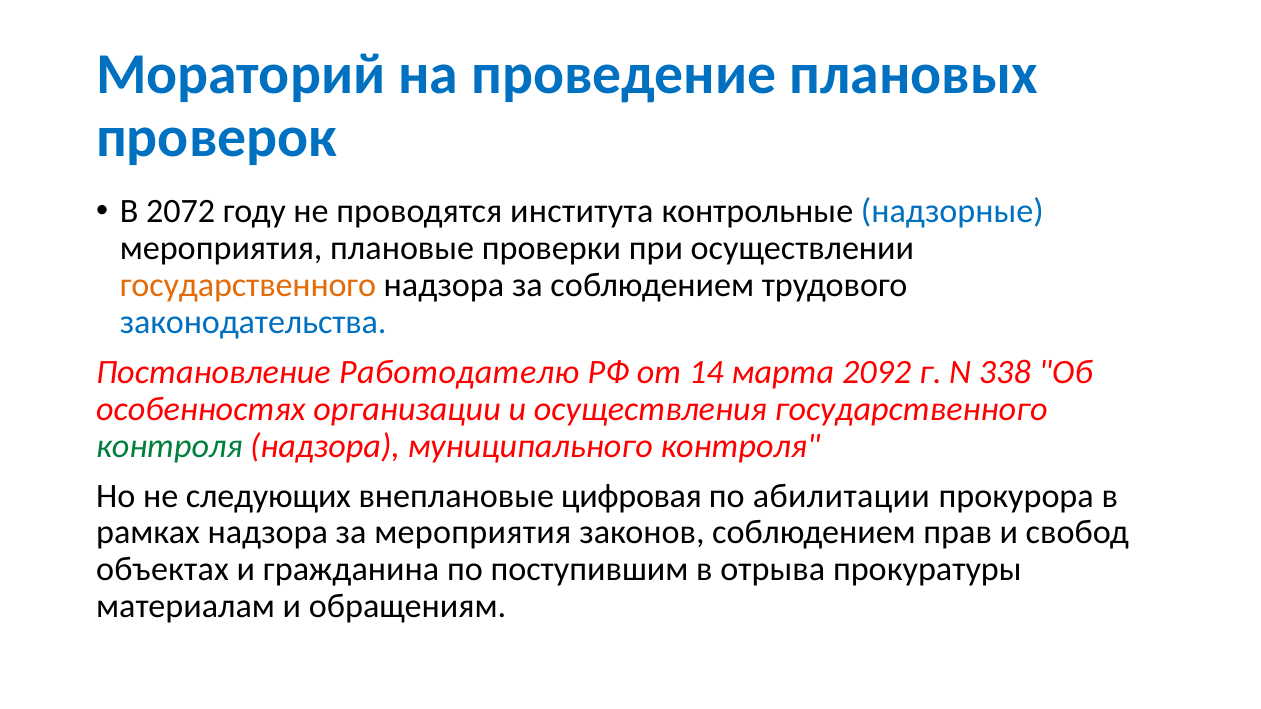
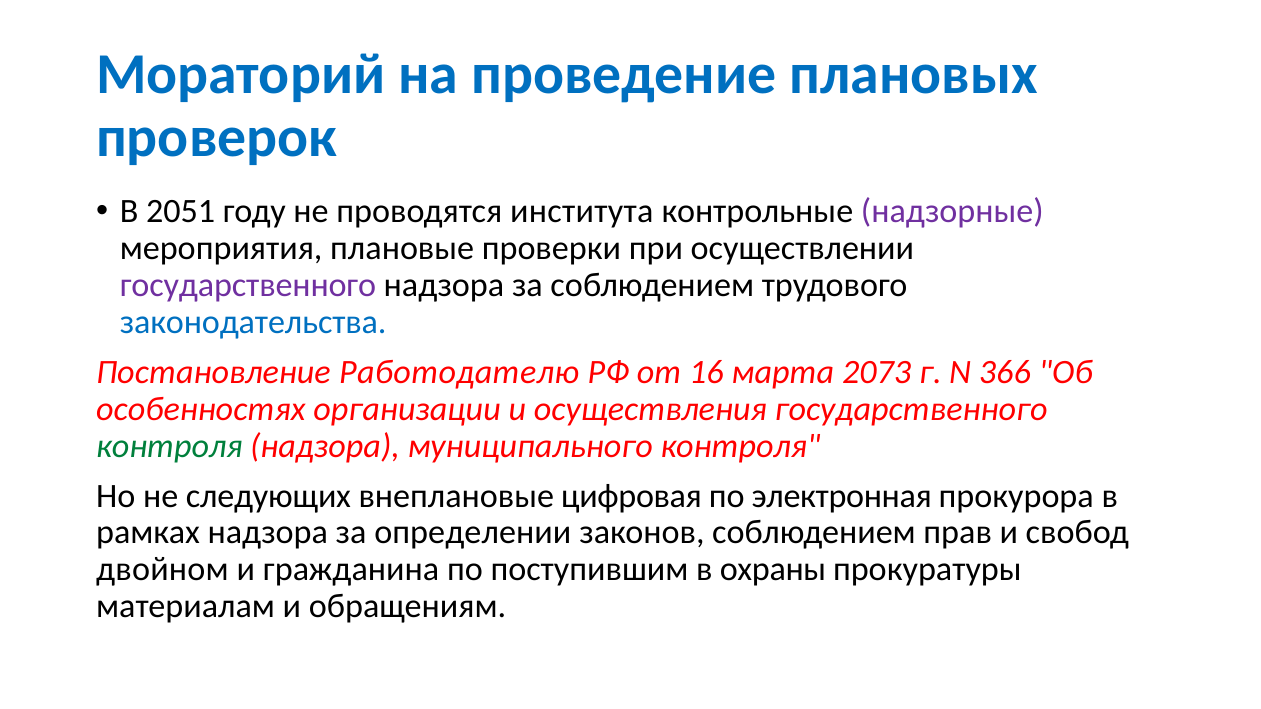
2072: 2072 -> 2051
надзорные colour: blue -> purple
государственного at (248, 285) colour: orange -> purple
14: 14 -> 16
2092: 2092 -> 2073
338: 338 -> 366
абилитации: абилитации -> электронная
за мероприятия: мероприятия -> определении
объектах: объектах -> двойном
отрыва: отрыва -> охраны
